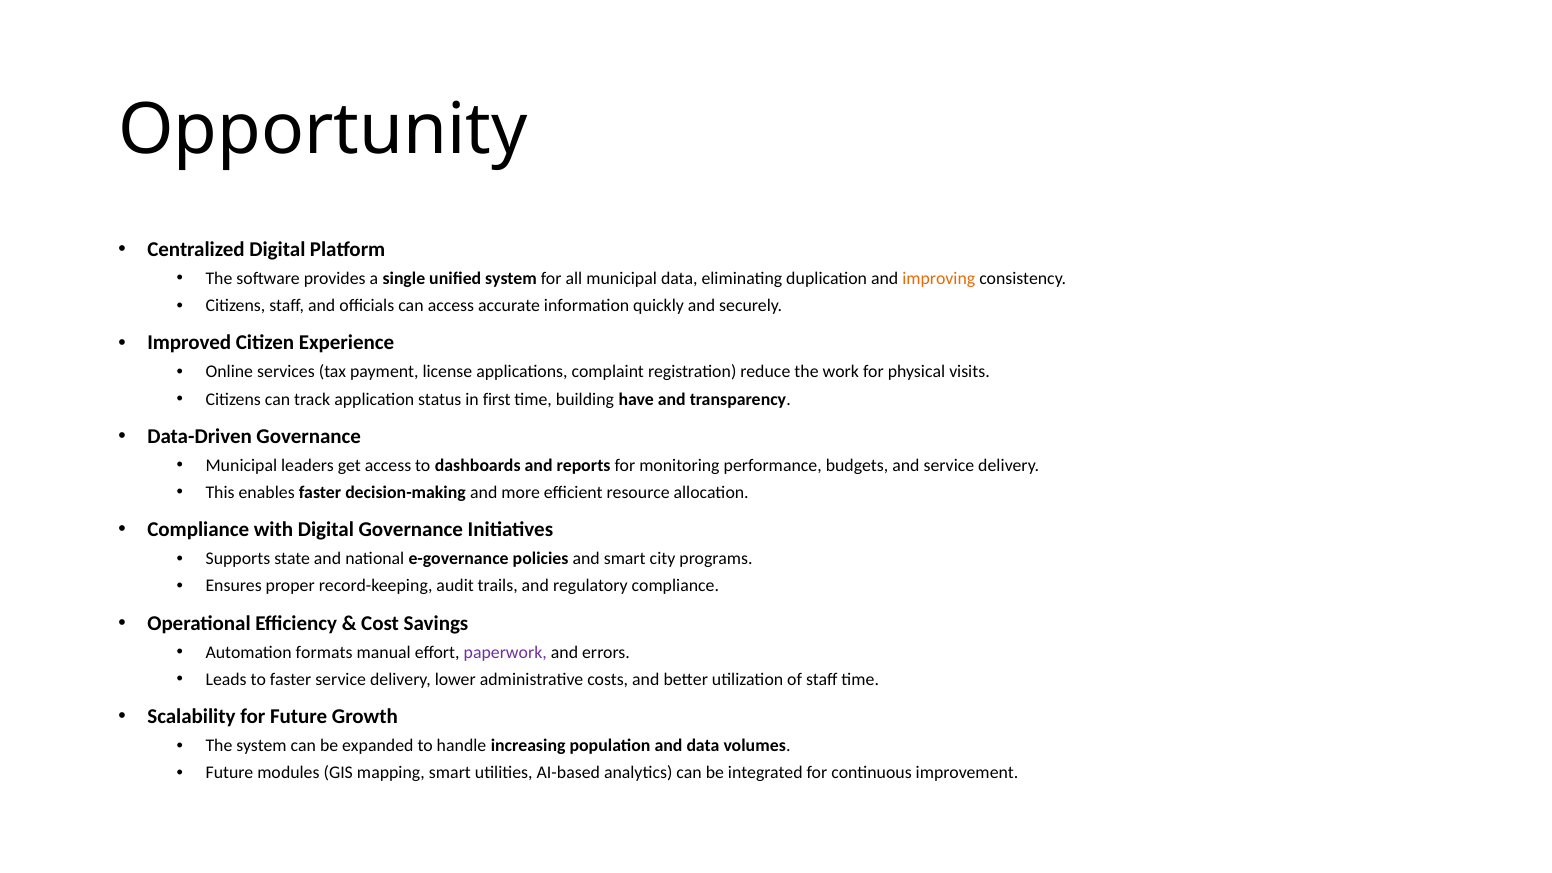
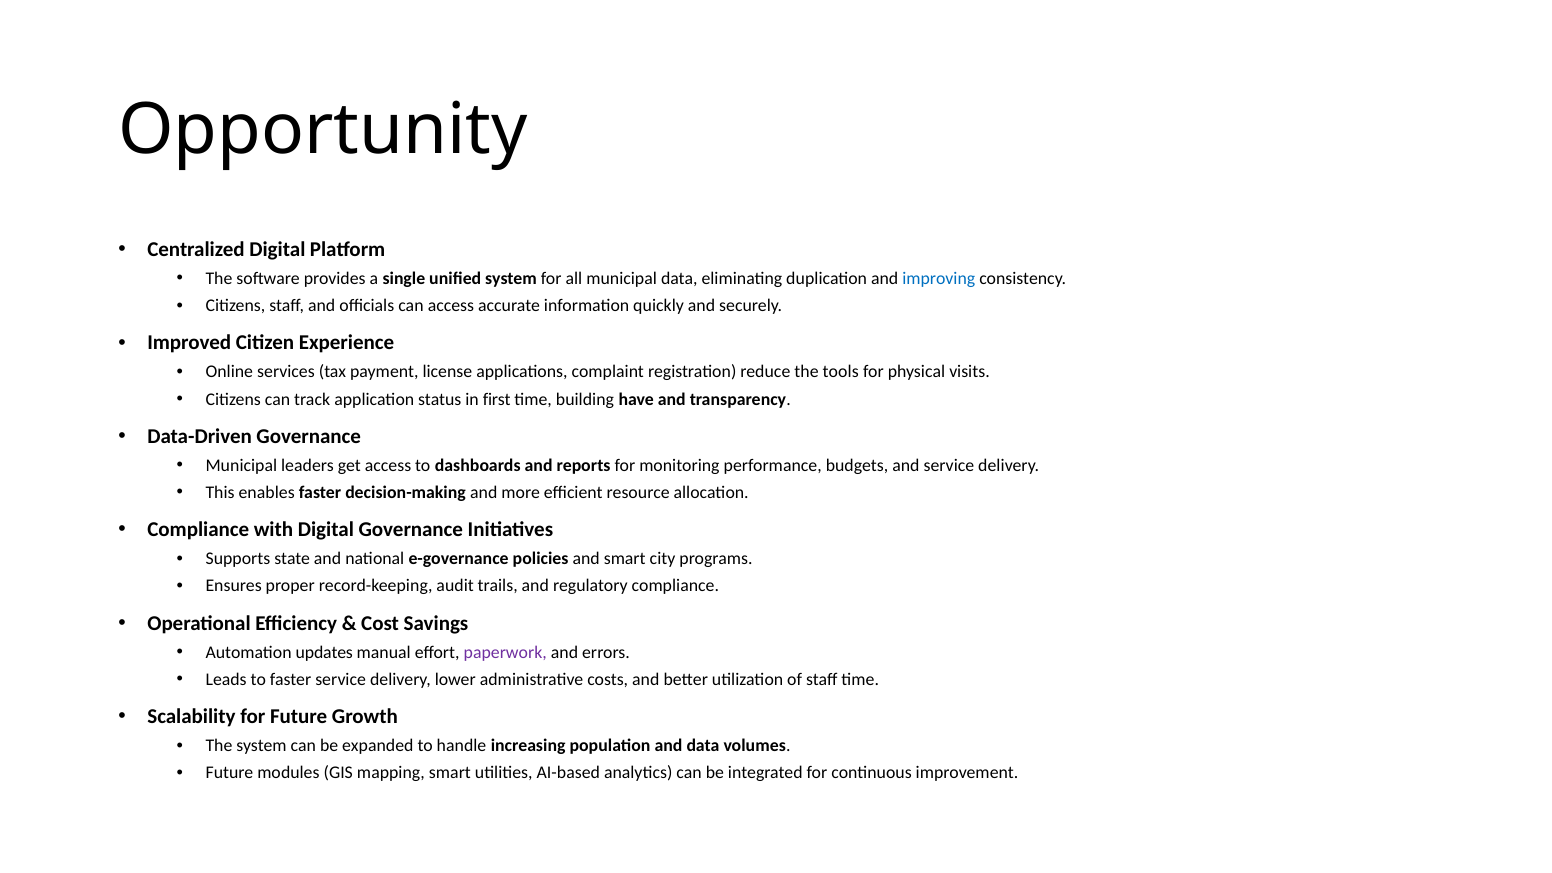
improving colour: orange -> blue
work: work -> tools
formats: formats -> updates
